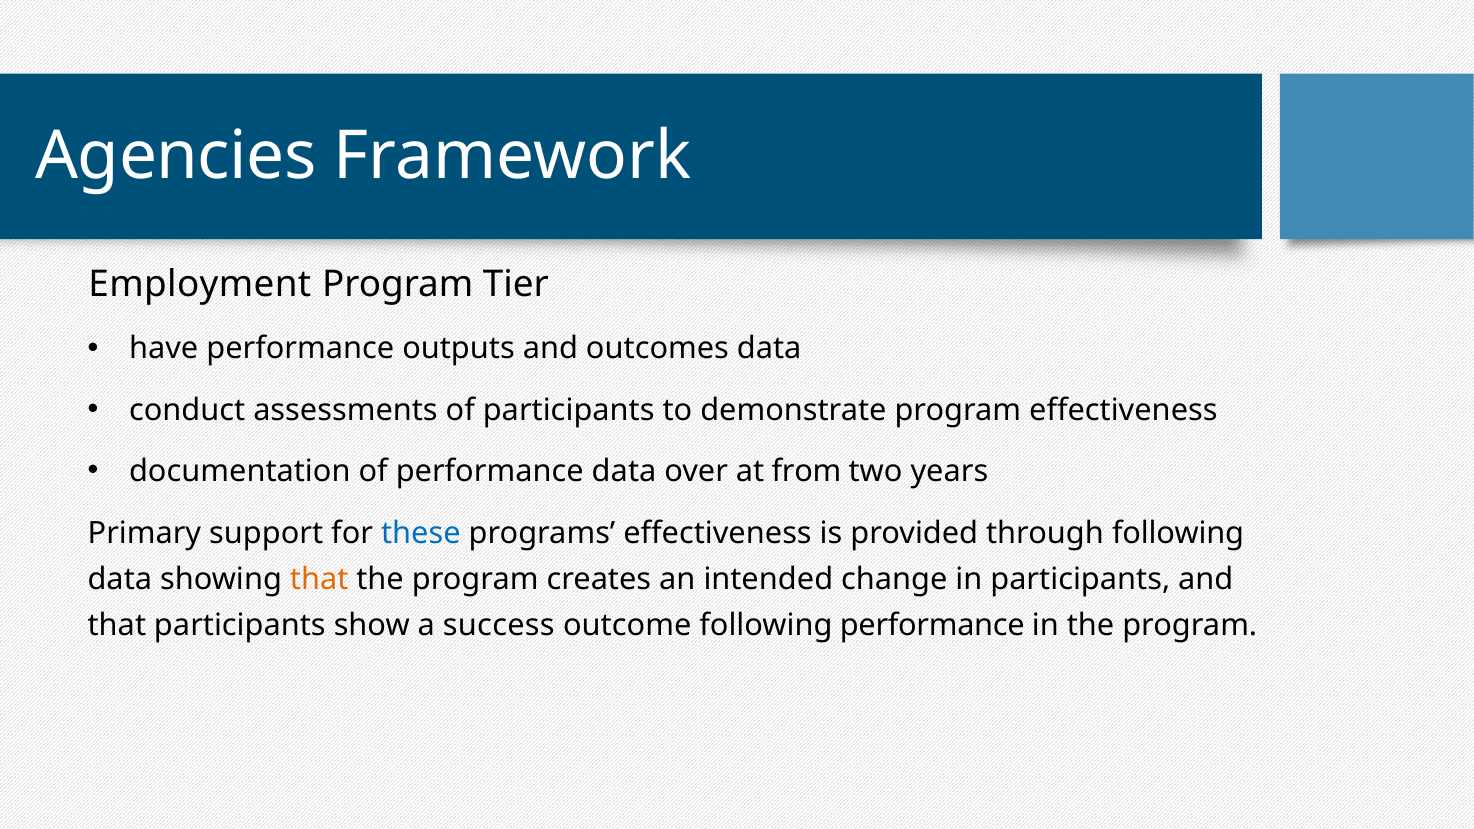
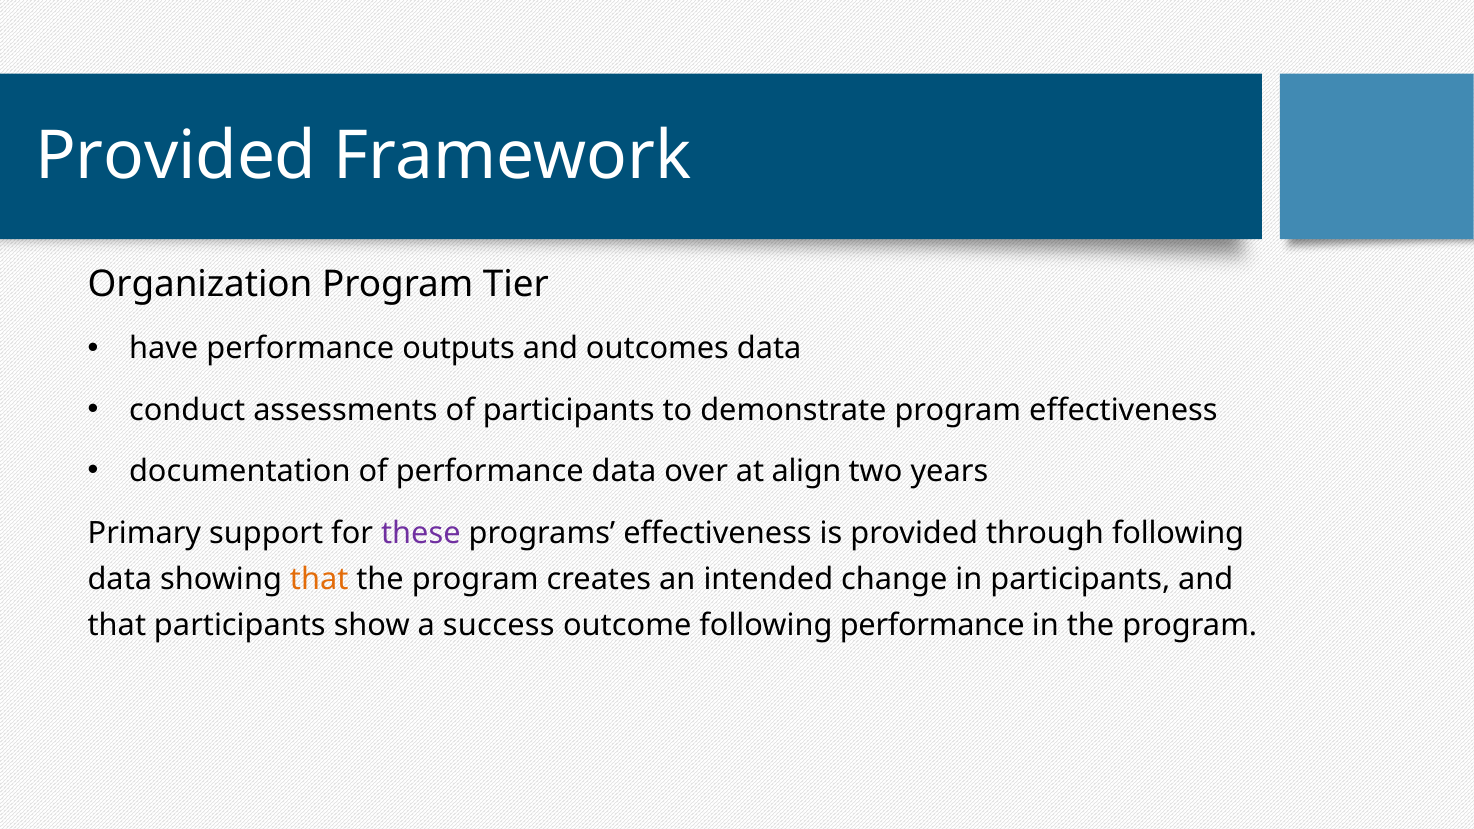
Agencies at (176, 156): Agencies -> Provided
Employment: Employment -> Organization
from: from -> align
these colour: blue -> purple
